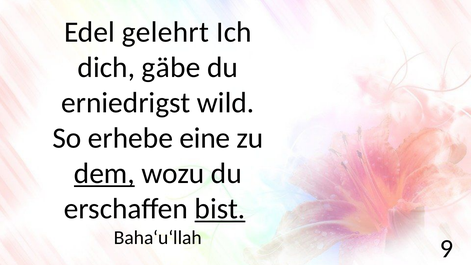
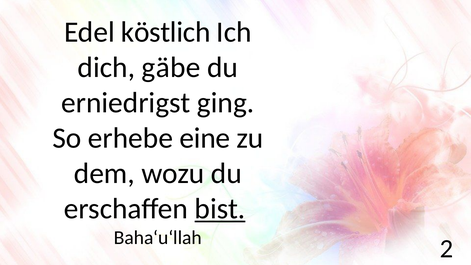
gelehrt: gelehrt -> köstlich
wild: wild -> ging
dem underline: present -> none
9: 9 -> 2
